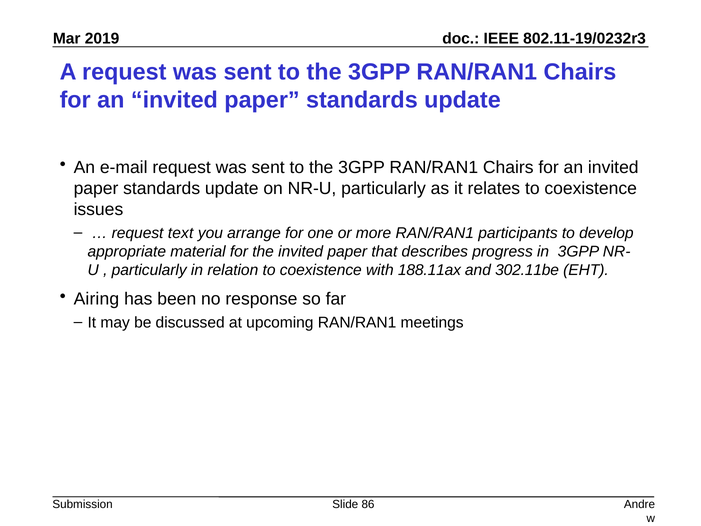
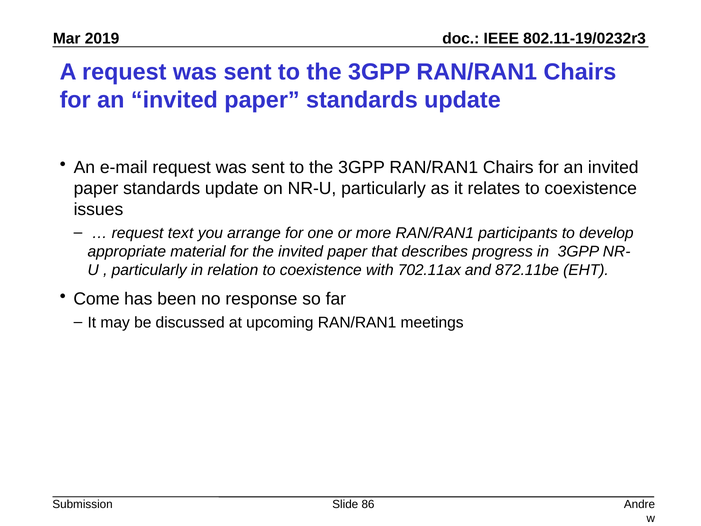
188.11ax: 188.11ax -> 702.11ax
302.11be: 302.11be -> 872.11be
Airing: Airing -> Come
